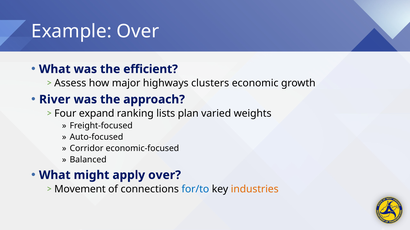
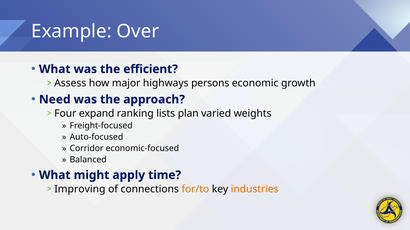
clusters: clusters -> persons
River: River -> Need
apply over: over -> time
Movement: Movement -> Improving
for/to colour: blue -> orange
